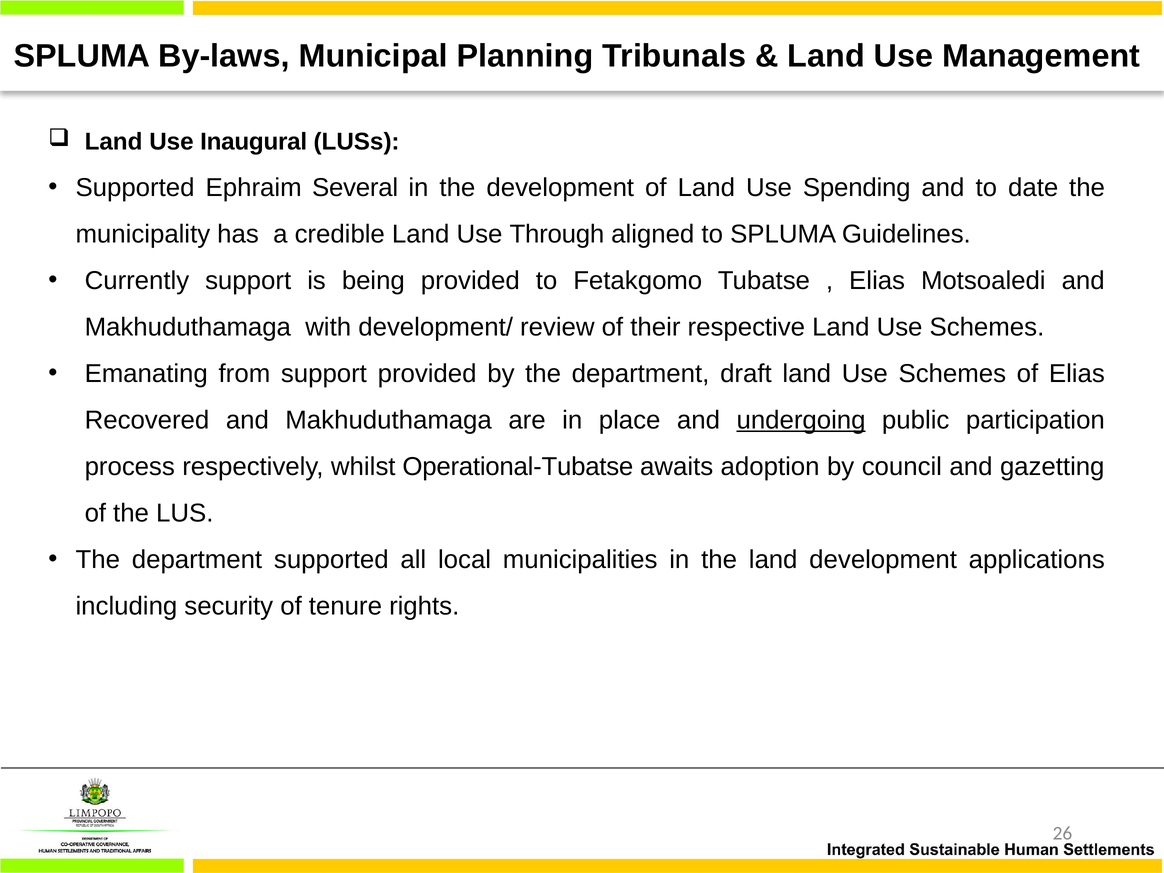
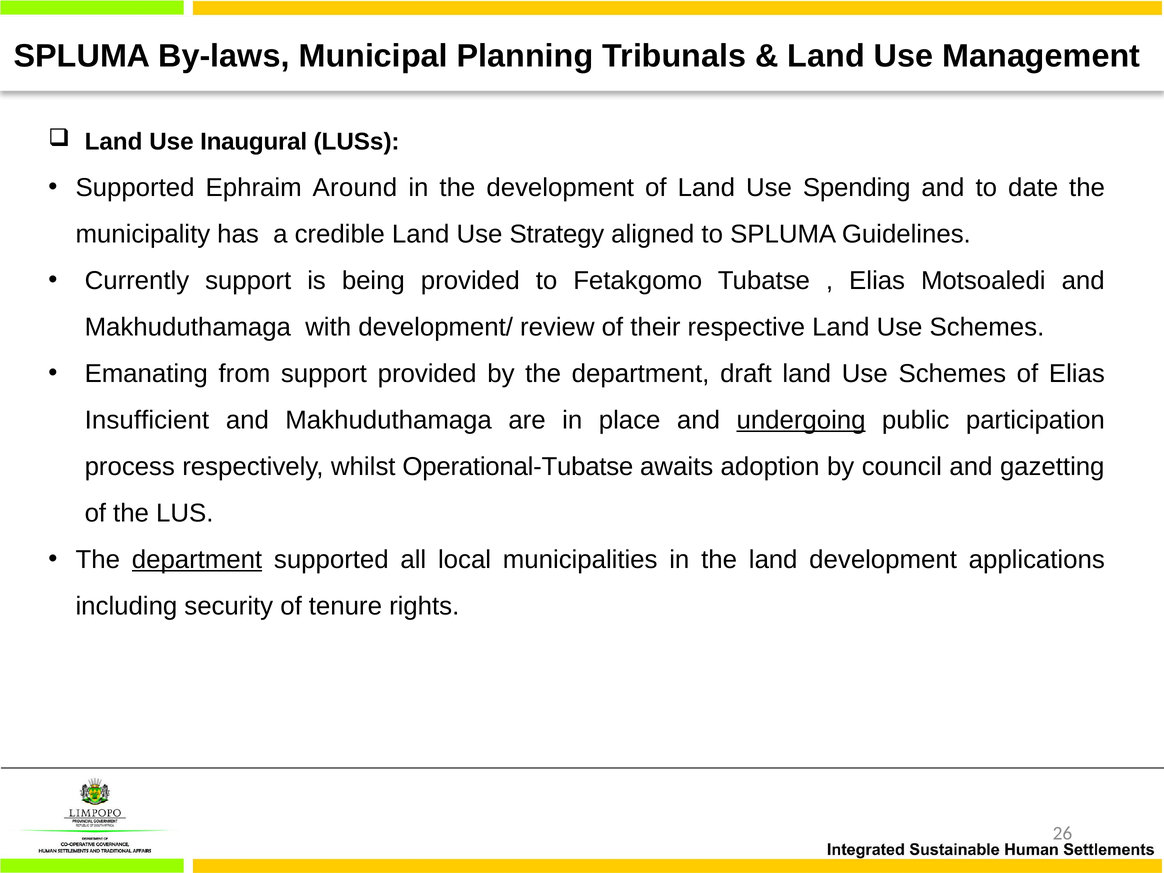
Several: Several -> Around
Through: Through -> Strategy
Recovered: Recovered -> Insufficient
department at (197, 560) underline: none -> present
